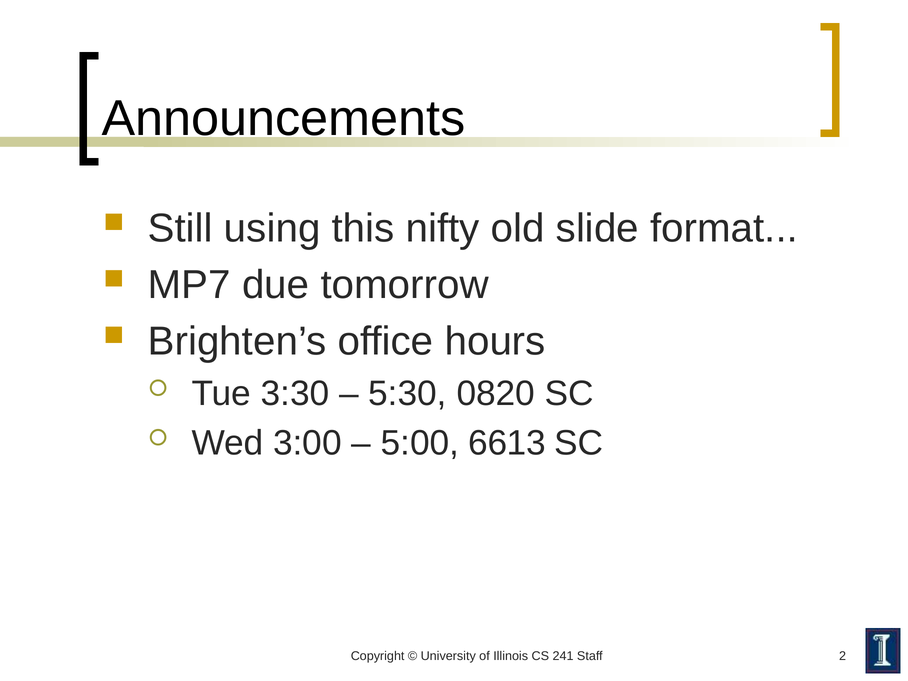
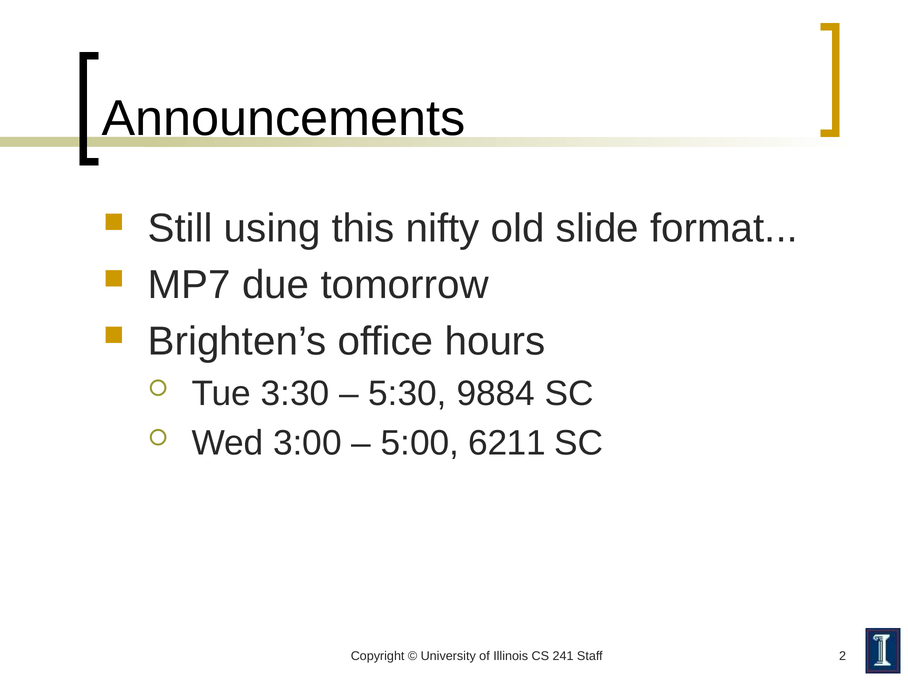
0820: 0820 -> 9884
6613: 6613 -> 6211
